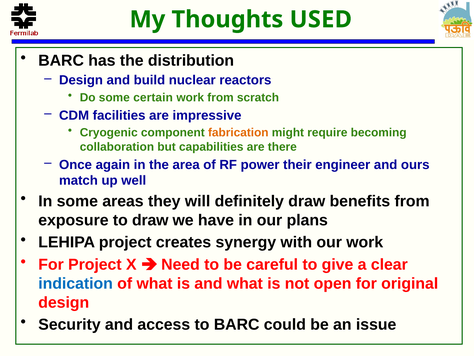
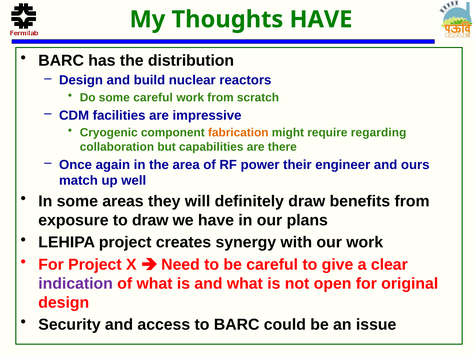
Thoughts USED: USED -> HAVE
some certain: certain -> careful
becoming: becoming -> regarding
indication colour: blue -> purple
